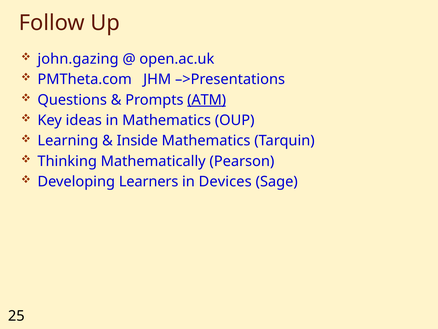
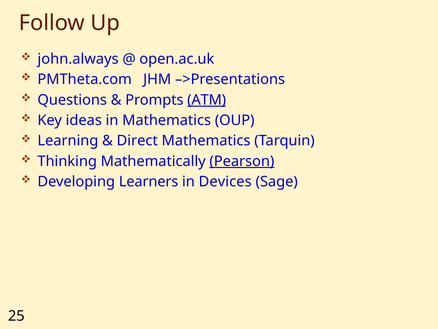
john.gazing: john.gazing -> john.always
Inside: Inside -> Direct
Pearson underline: none -> present
